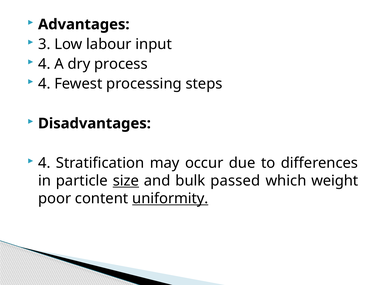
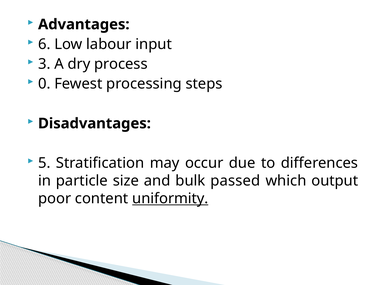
3: 3 -> 6
4 at (44, 64): 4 -> 3
4 at (44, 84): 4 -> 0
4 at (44, 163): 4 -> 5
size underline: present -> none
weight: weight -> output
